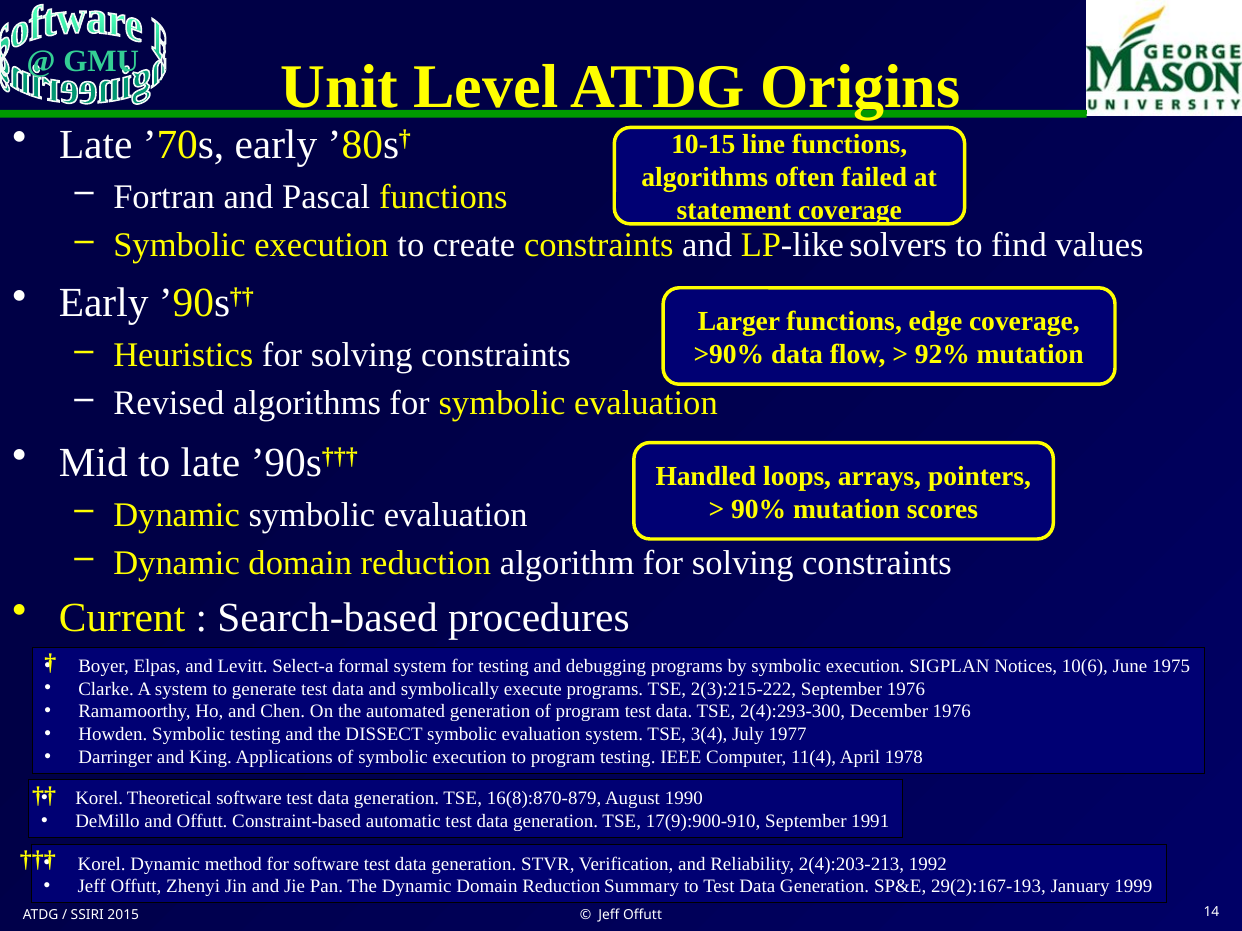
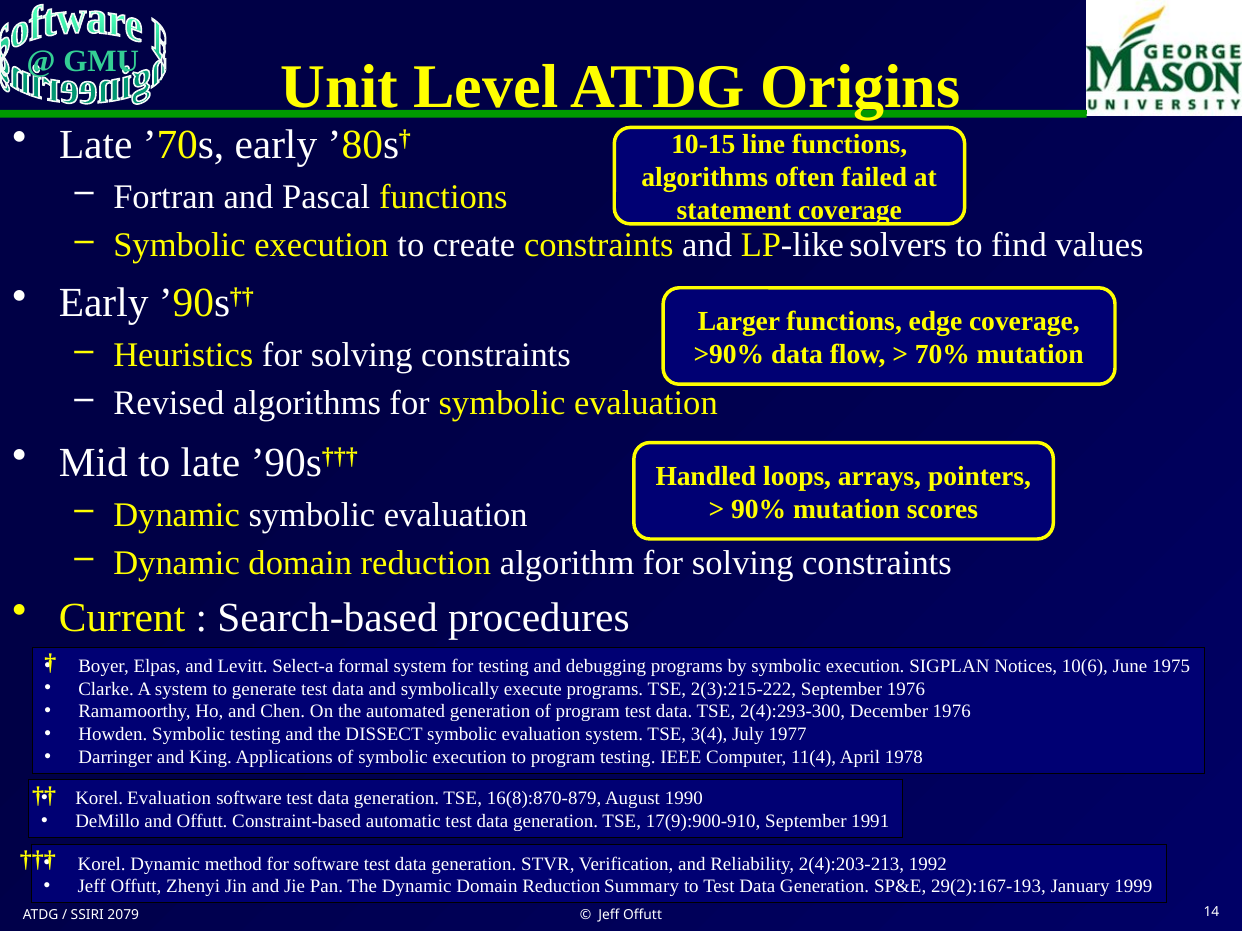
92%: 92% -> 70%
Korel Theoretical: Theoretical -> Evaluation
2015: 2015 -> 2079
